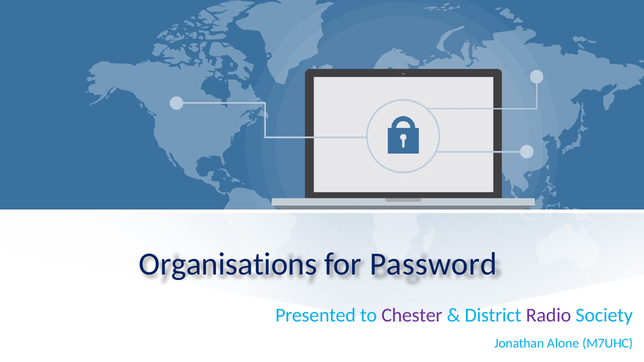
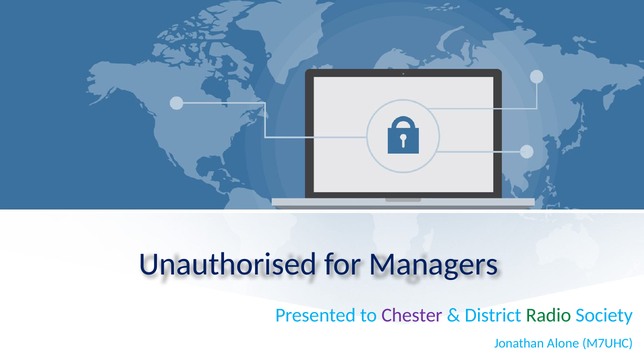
Organisations: Organisations -> Unauthorised
Password: Password -> Managers
Radio colour: purple -> green
